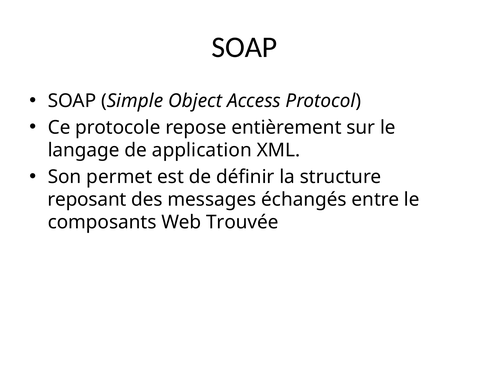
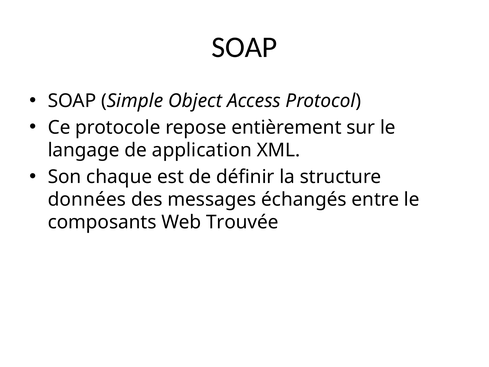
permet: permet -> chaque
reposant: reposant -> données
